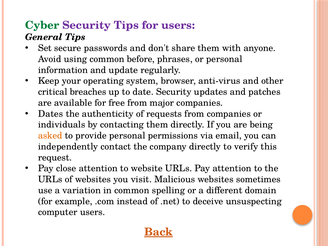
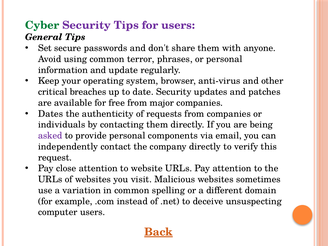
before: before -> terror
asked colour: orange -> purple
permissions: permissions -> components
